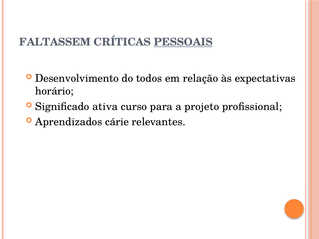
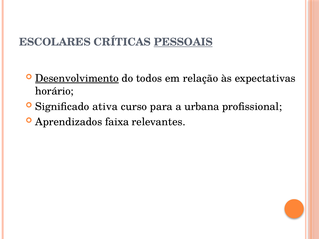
FALTASSEM: FALTASSEM -> ESCOLARES
Desenvolvimento underline: none -> present
projeto: projeto -> urbana
cárie: cárie -> faixa
